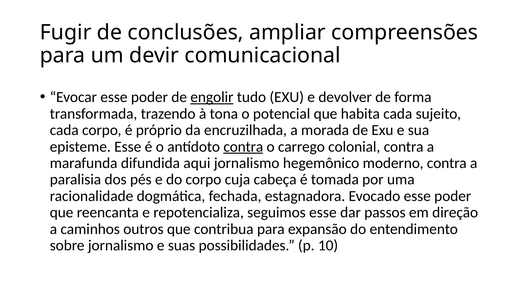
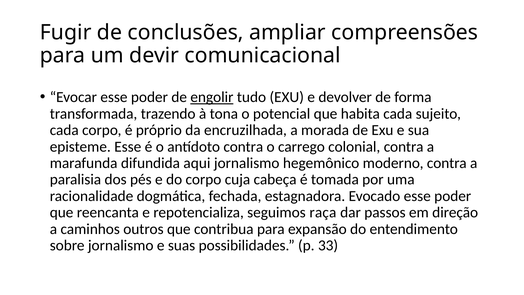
contra at (243, 147) underline: present -> none
seguimos esse: esse -> raça
10: 10 -> 33
